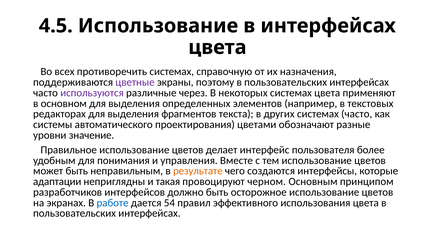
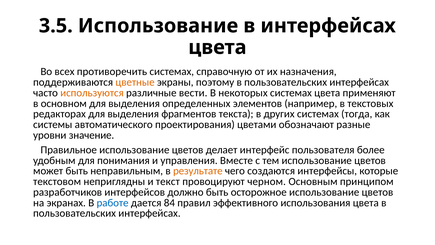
4.5: 4.5 -> 3.5
цветные colour: purple -> orange
используются colour: purple -> orange
через: через -> вести
системах часто: часто -> тогда
адаптации: адаптации -> текстовом
такая: такая -> текст
54: 54 -> 84
